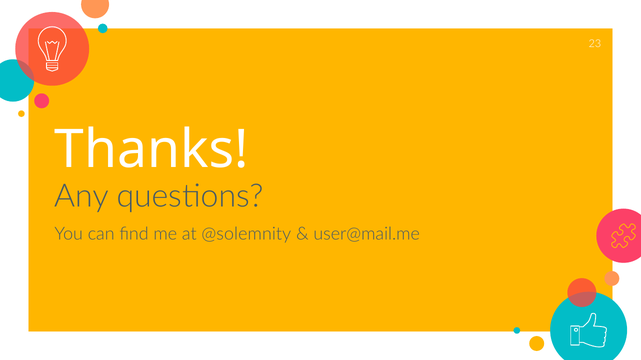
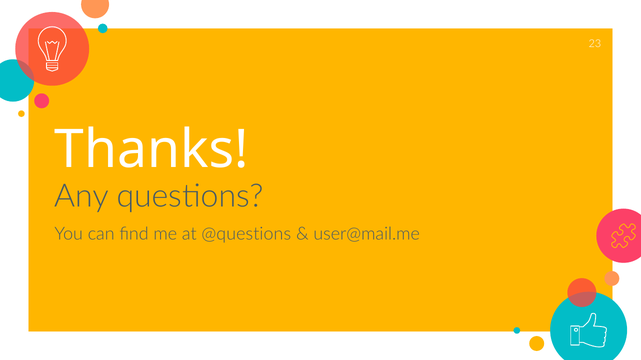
@solemnity: @solemnity -> @questions
